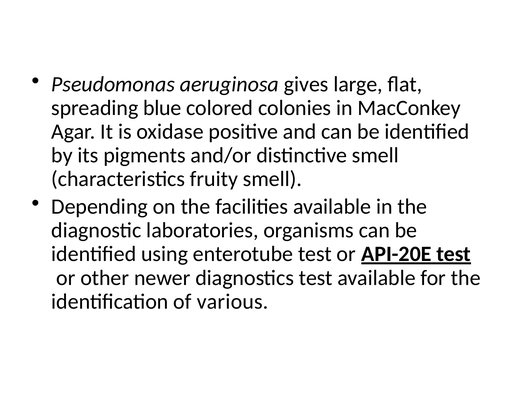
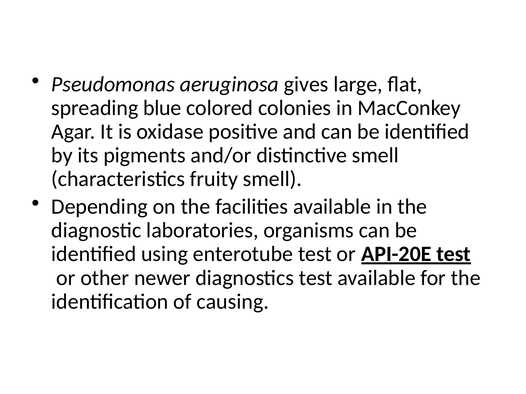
various: various -> causing
